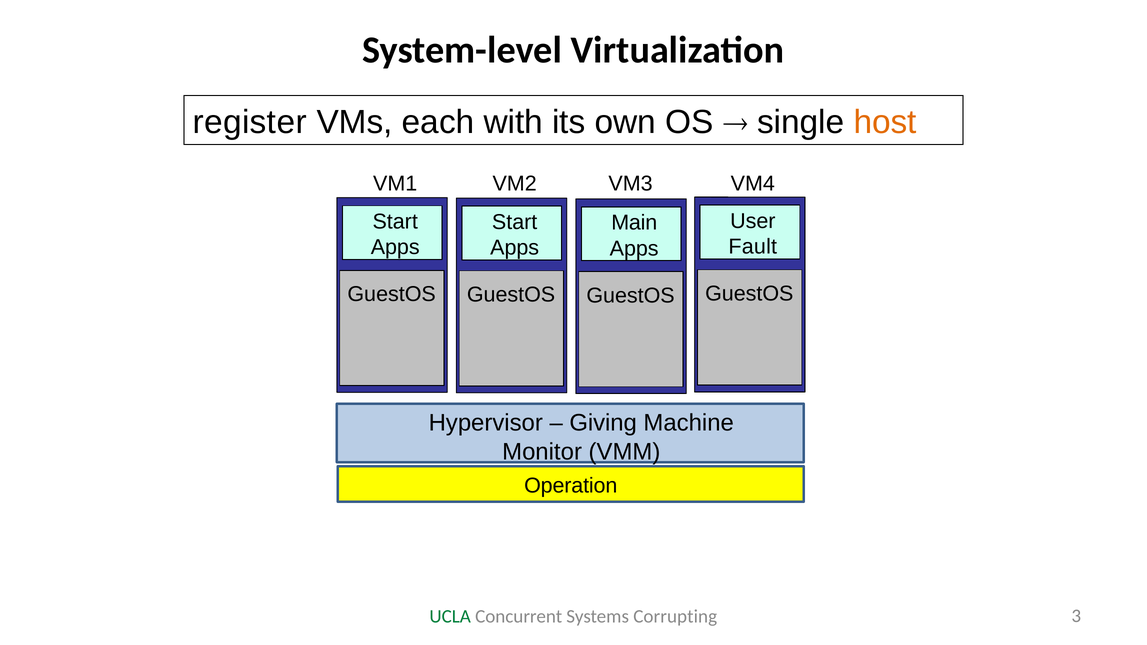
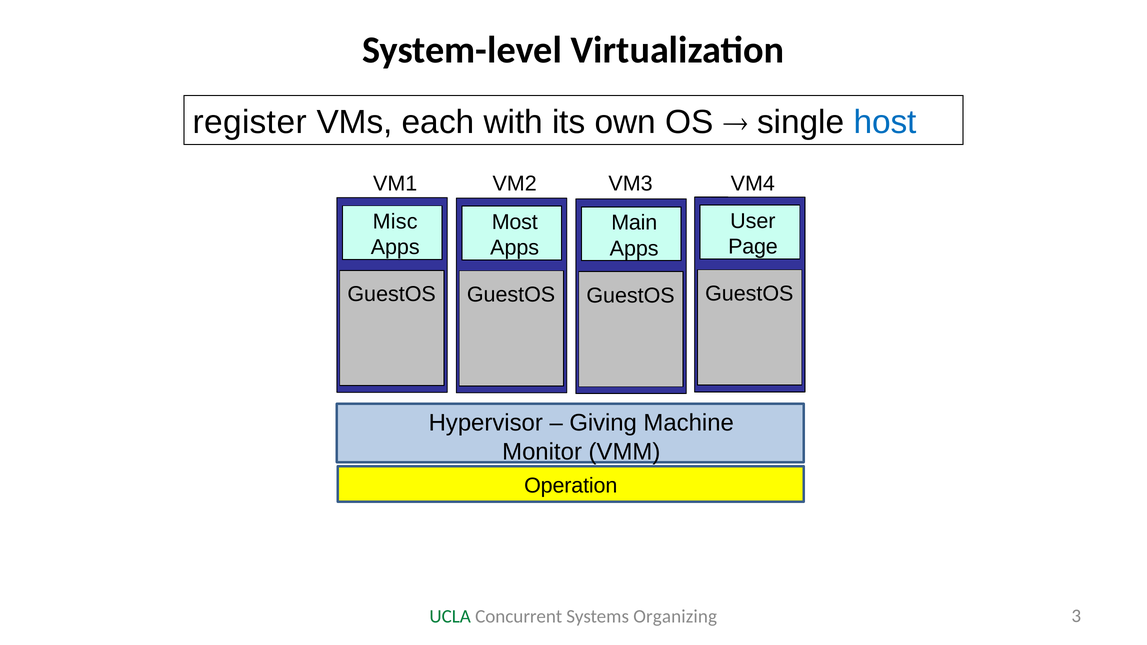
host colour: orange -> blue
Start at (395, 222): Start -> Misc
Start at (515, 222): Start -> Most
Fault: Fault -> Page
Corrupting: Corrupting -> Organizing
